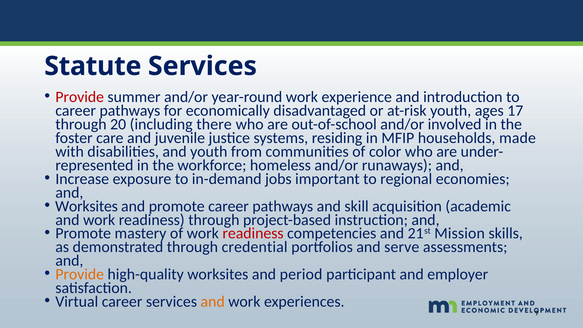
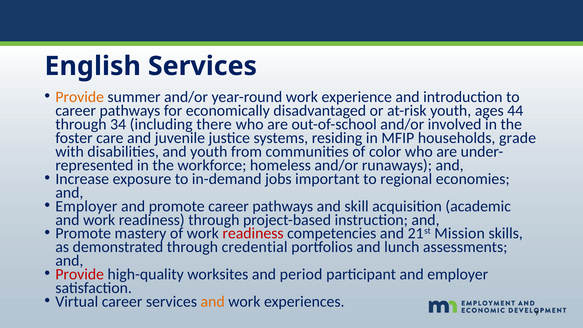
Statute: Statute -> English
Provide at (80, 97) colour: red -> orange
17: 17 -> 44
20: 20 -> 34
made: made -> grade
Worksites at (87, 206): Worksites -> Employer
serve: serve -> lunch
Provide at (80, 274) colour: orange -> red
